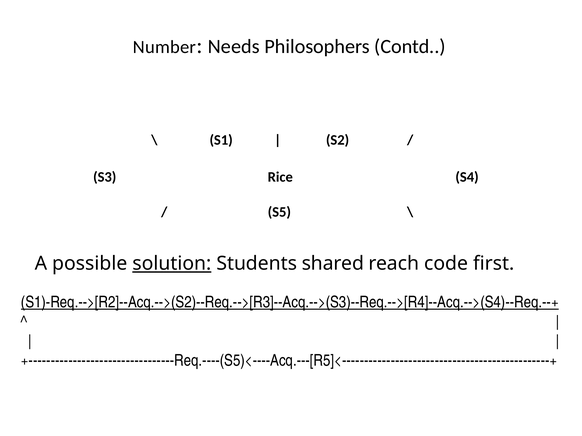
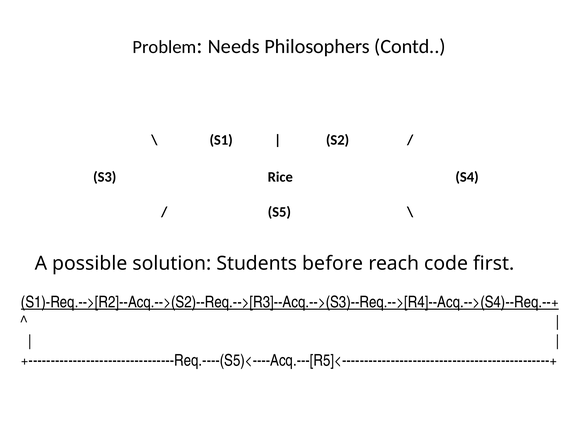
Number: Number -> Problem
solution underline: present -> none
shared: shared -> before
